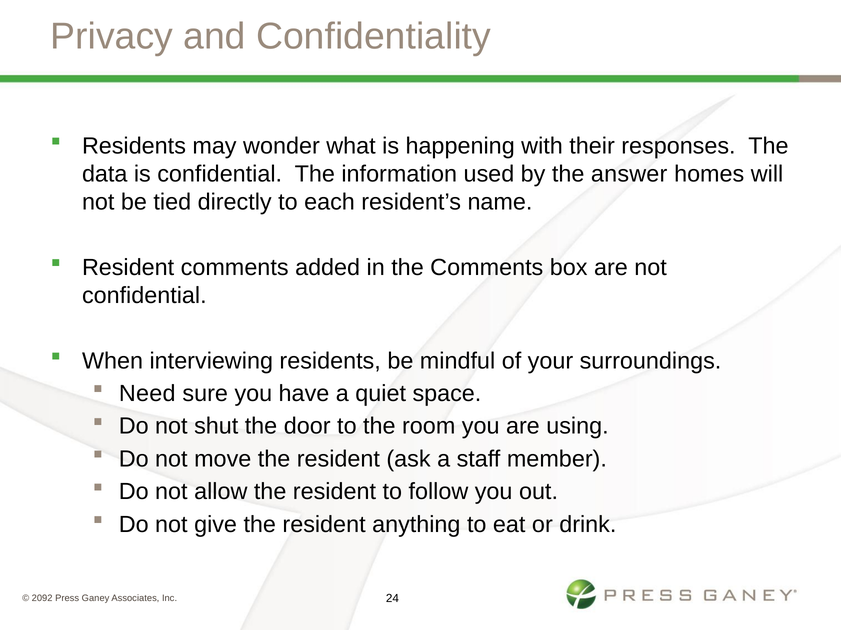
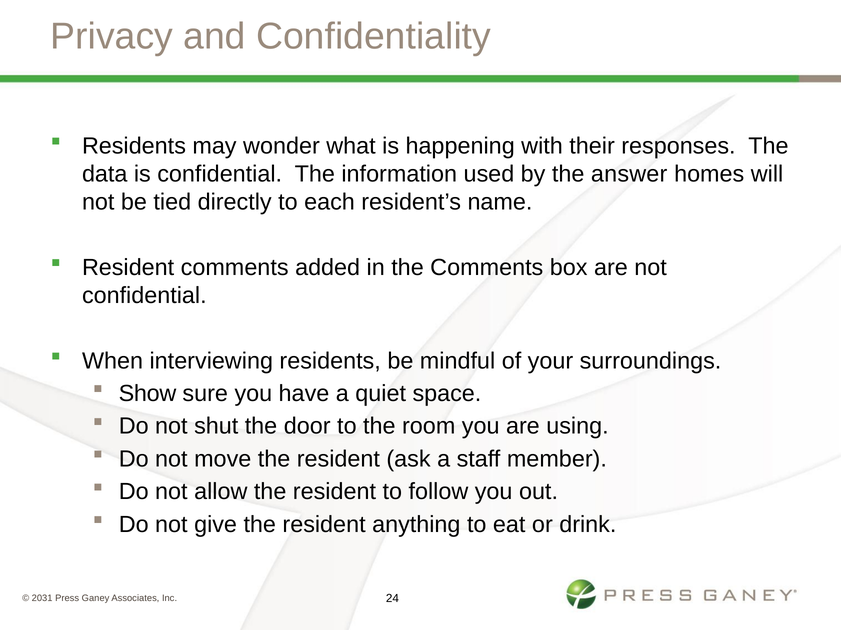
Need: Need -> Show
2092: 2092 -> 2031
